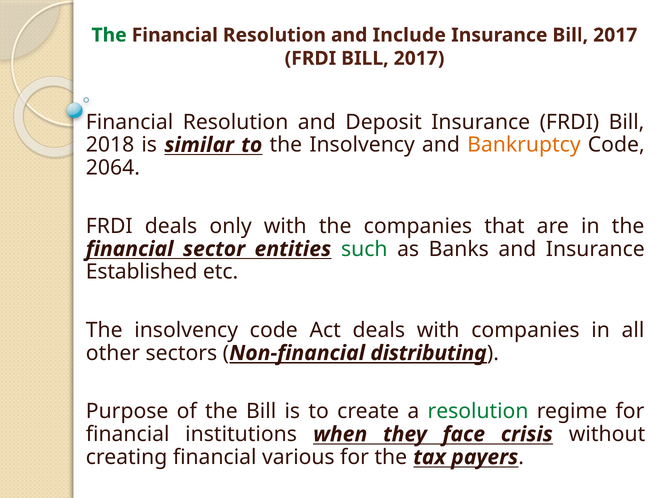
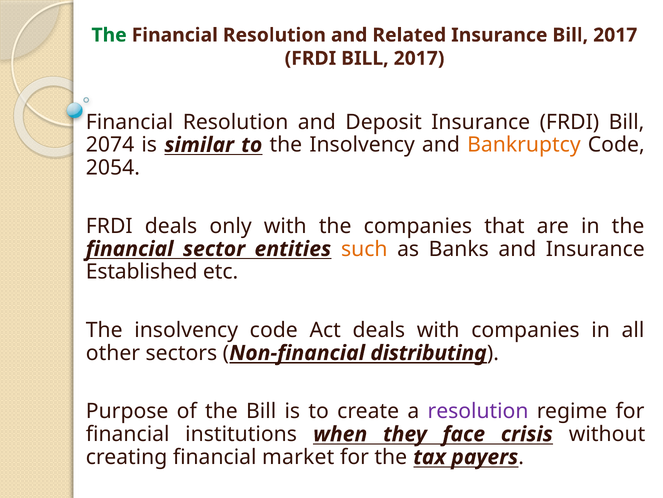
Include: Include -> Related
2018: 2018 -> 2074
2064: 2064 -> 2054
such colour: green -> orange
resolution at (478, 411) colour: green -> purple
various: various -> market
